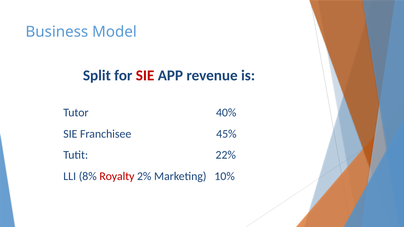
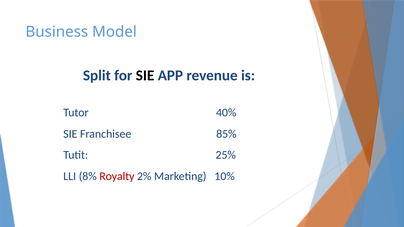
SIE at (145, 76) colour: red -> black
45%: 45% -> 85%
22%: 22% -> 25%
